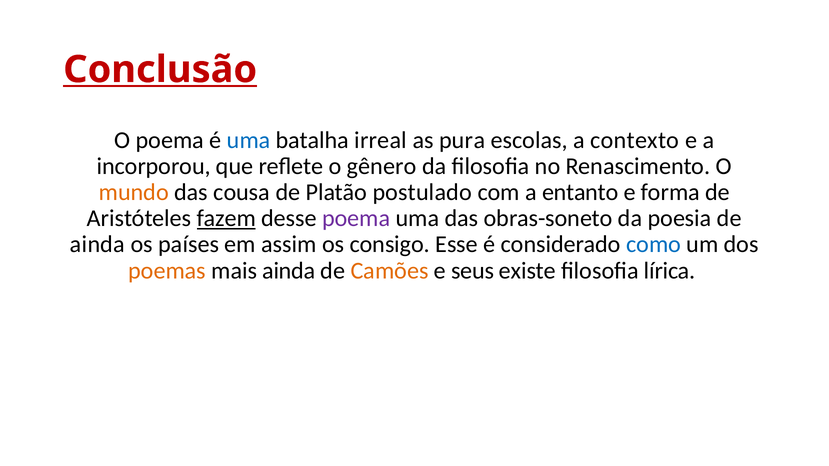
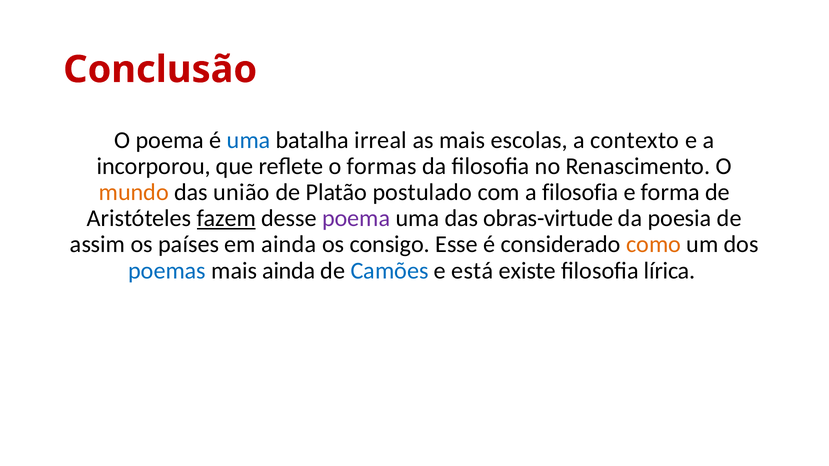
Conclusão underline: present -> none
as pura: pura -> mais
gênero: gênero -> formas
cousa: cousa -> união
a entanto: entanto -> filosofia
obras-soneto: obras-soneto -> obras-virtude
ainda at (97, 245): ainda -> assim
em assim: assim -> ainda
como colour: blue -> orange
poemas colour: orange -> blue
Camões colour: orange -> blue
seus: seus -> está
